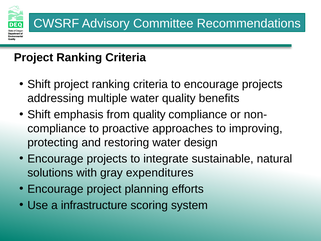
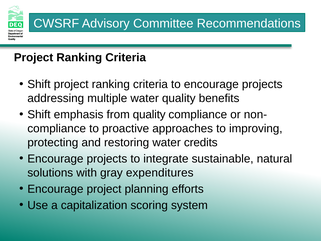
design: design -> credits
infrastructure: infrastructure -> capitalization
